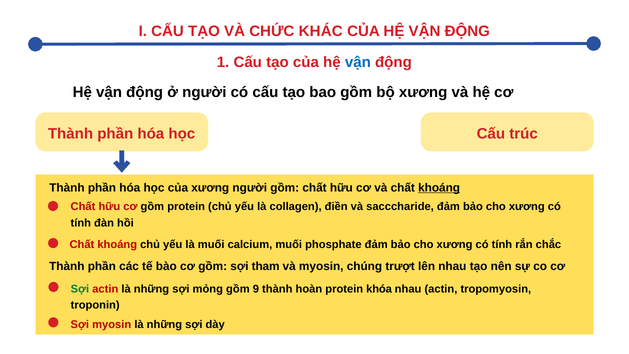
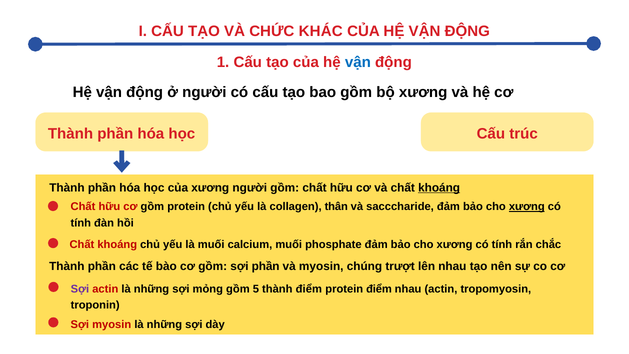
điền: điền -> thân
xương at (527, 207) underline: none -> present
sợi tham: tham -> phần
Sợi at (80, 289) colour: green -> purple
9: 9 -> 5
thành hoàn: hoàn -> điểm
protein khóa: khóa -> điểm
